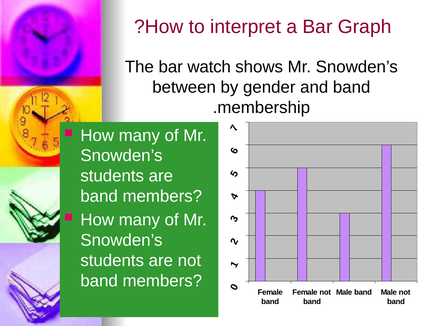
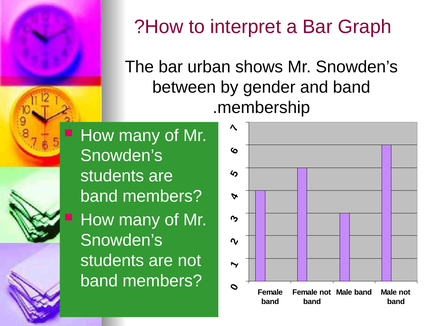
watch: watch -> urban
